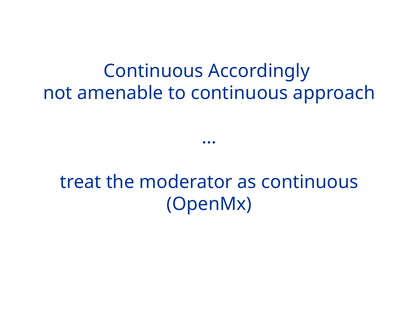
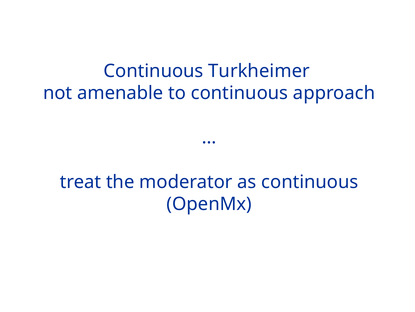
Accordingly: Accordingly -> Turkheimer
